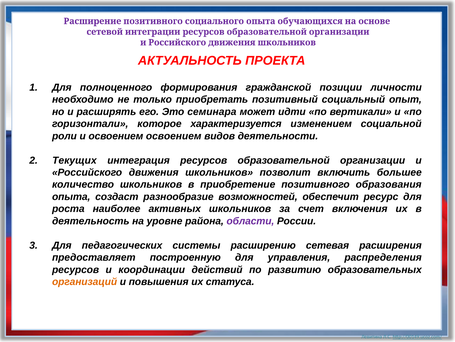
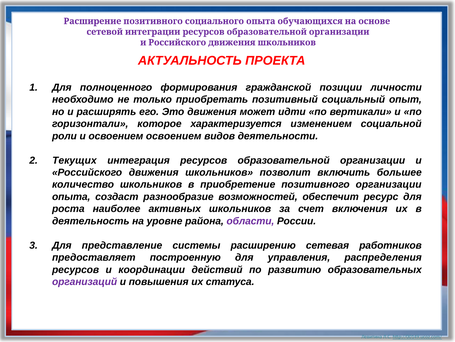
Это семинара: семинара -> движения
позитивного образования: образования -> организации
педагогических: педагогических -> представление
расширения: расширения -> работников
организаций colour: orange -> purple
